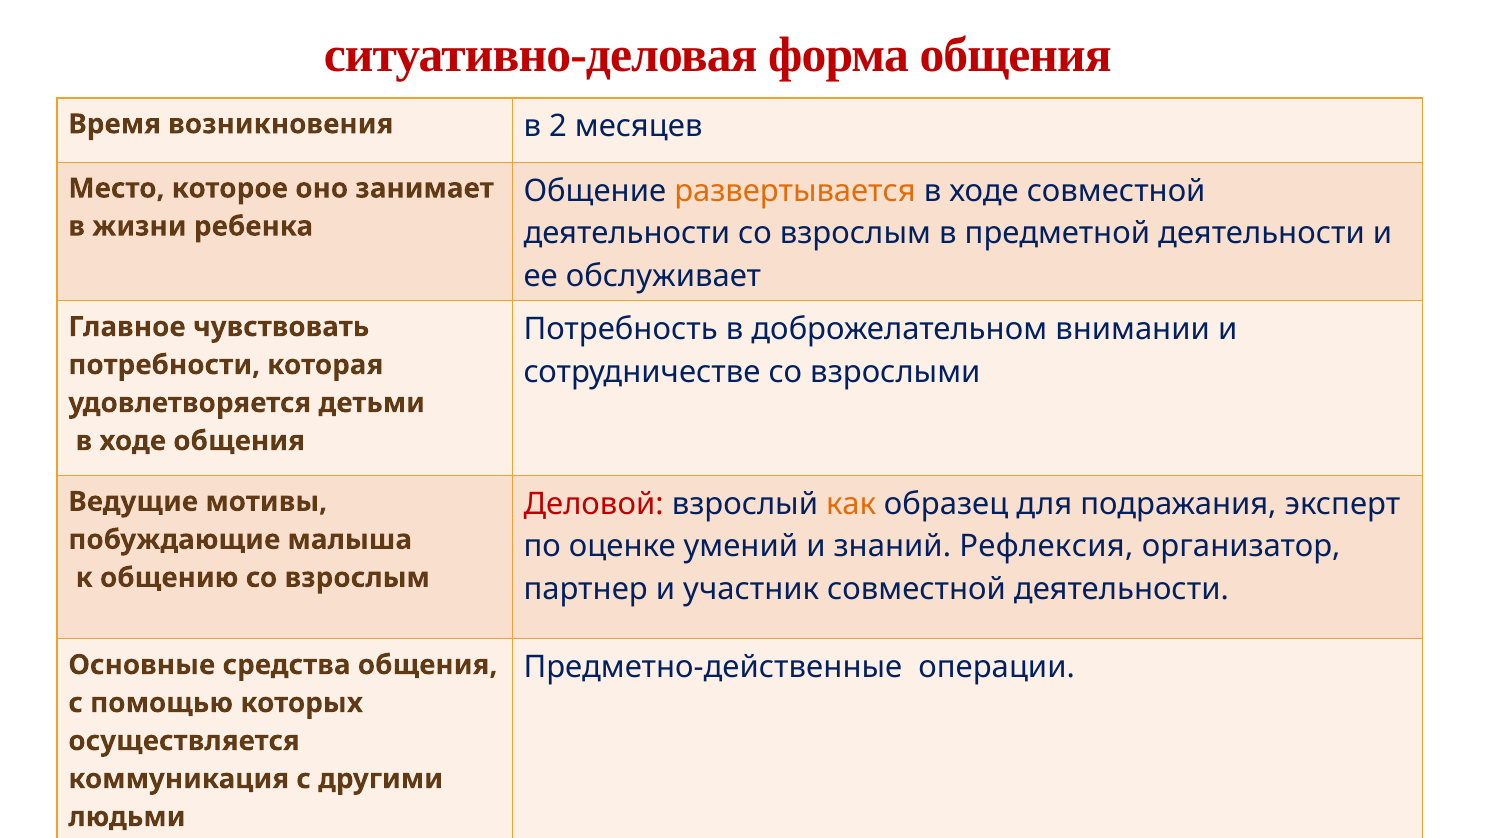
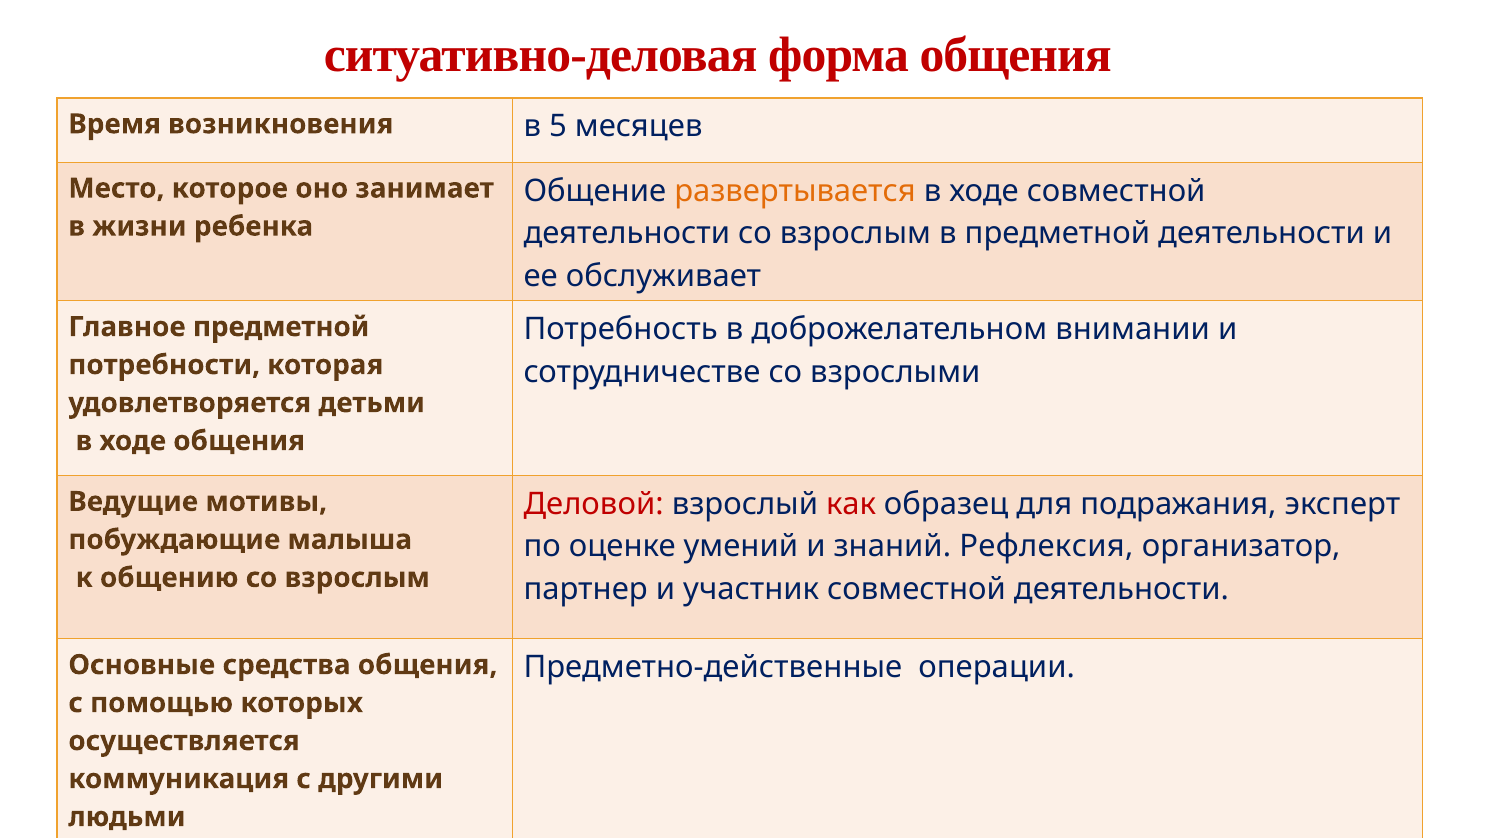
2: 2 -> 5
Главное чувствовать: чувствовать -> предметной
как colour: orange -> red
